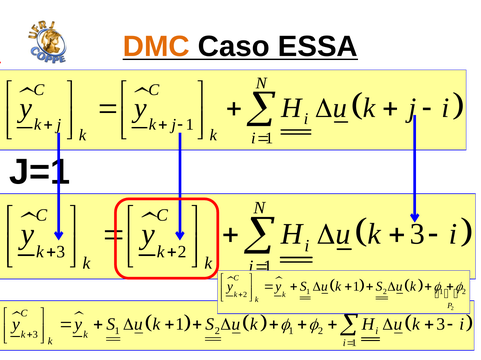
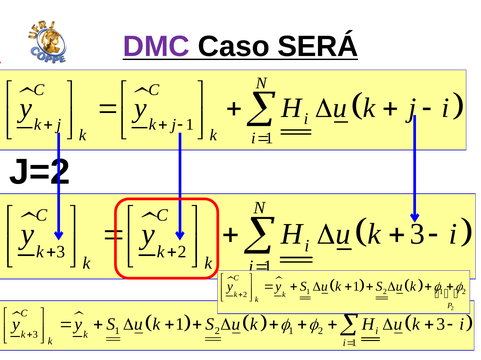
DMC colour: orange -> purple
ESSA: ESSA -> SERÁ
J=1: J=1 -> J=2
